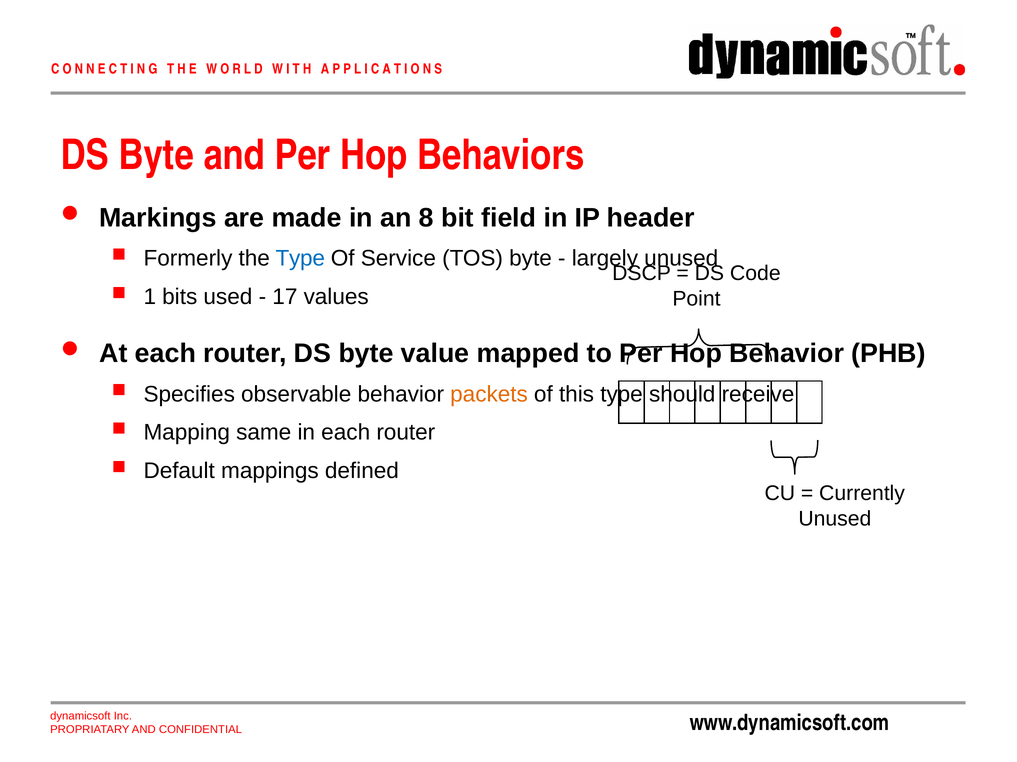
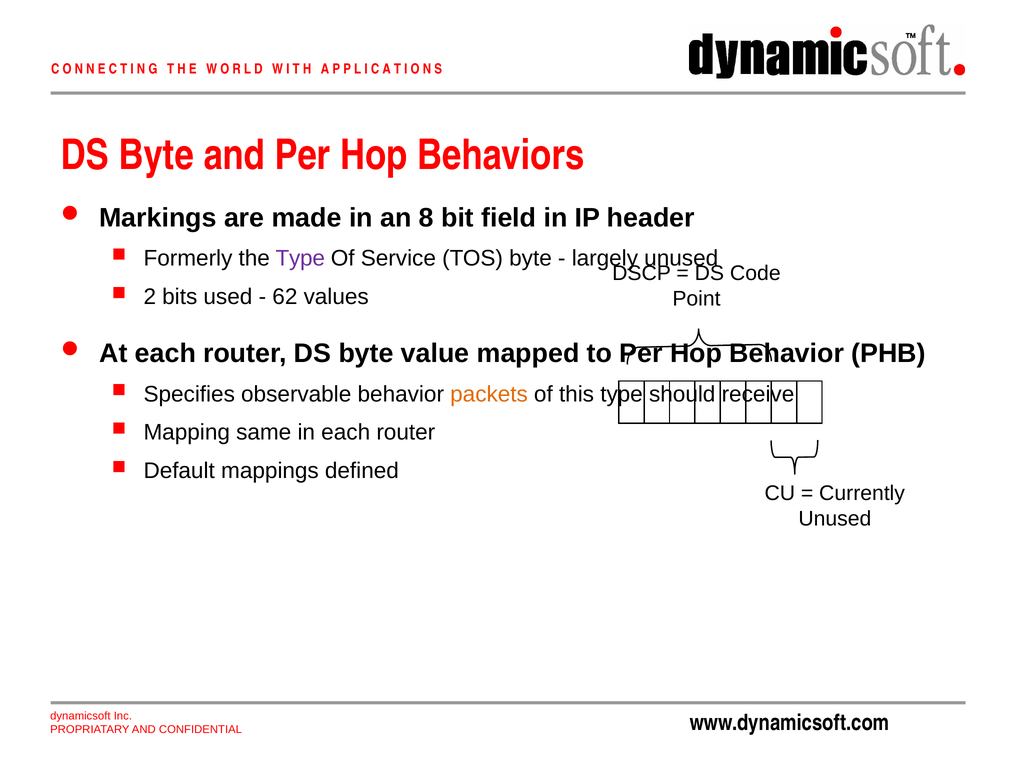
Type at (300, 259) colour: blue -> purple
1: 1 -> 2
17: 17 -> 62
